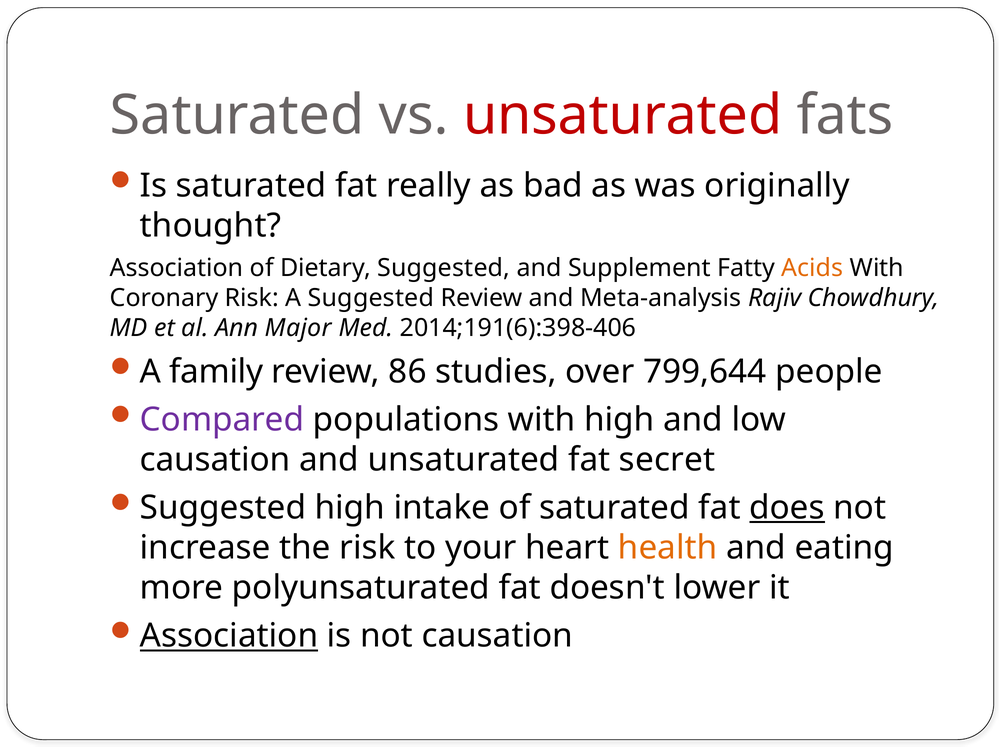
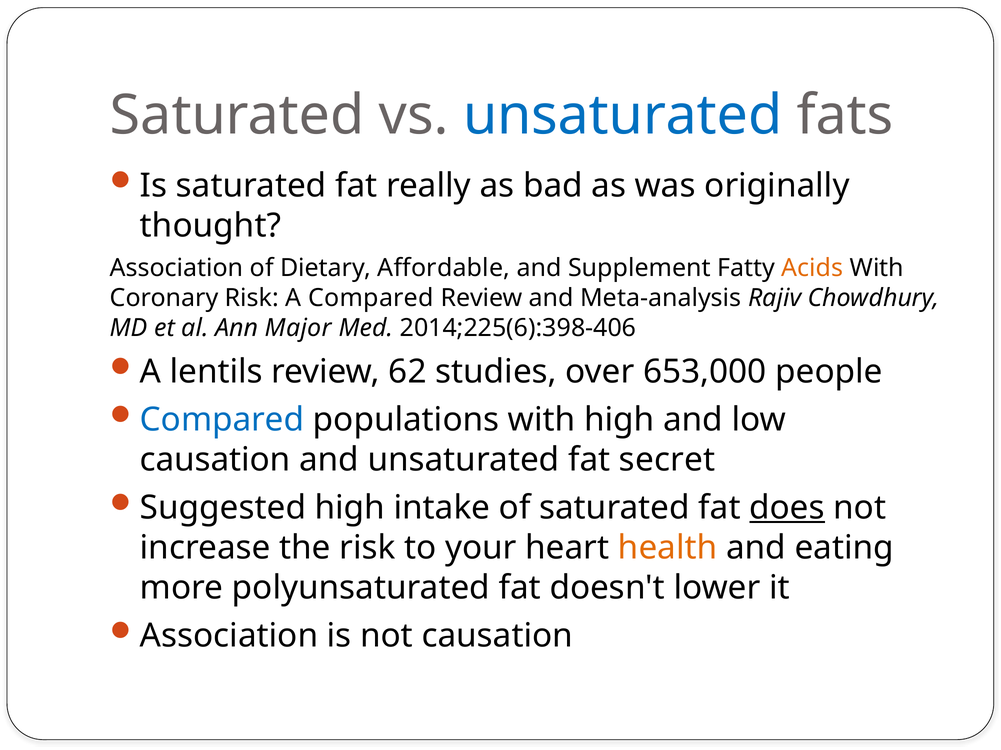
unsaturated at (623, 116) colour: red -> blue
Dietary Suggested: Suggested -> Affordable
A Suggested: Suggested -> Compared
2014;191(6):398-406: 2014;191(6):398-406 -> 2014;225(6):398-406
family: family -> lentils
86: 86 -> 62
799,644: 799,644 -> 653,000
Compared at (222, 420) colour: purple -> blue
Association at (229, 637) underline: present -> none
